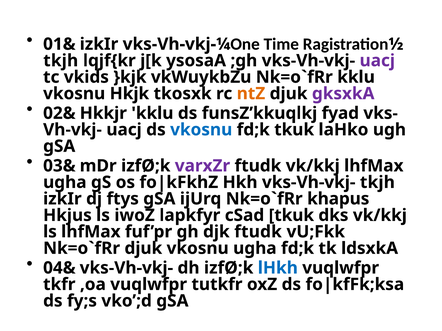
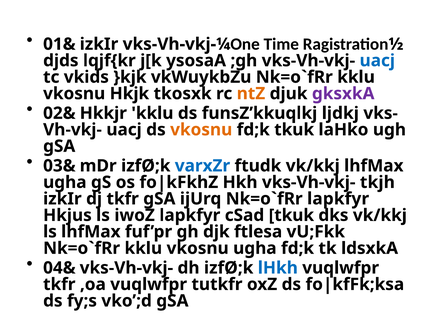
tkjh at (61, 61): tkjh -> djds
uacj at (377, 61) colour: purple -> blue
fyad: fyad -> ljdkj
vkosnu at (201, 130) colour: blue -> orange
varxZr colour: purple -> blue
dj ftys: ftys -> tkfr
khapus at (338, 199): khapus -> lapkfyr
djk ftudk: ftudk -> ftlesa
djuk at (143, 249): djuk -> kklu
